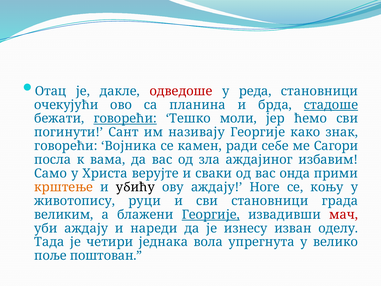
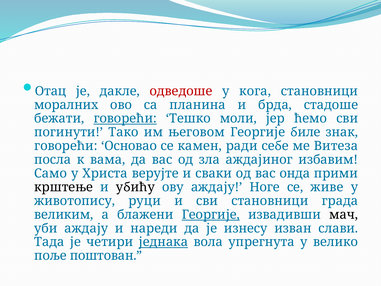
реда: реда -> кога
очекујући: очекујући -> моралних
стадоше underline: present -> none
Сант: Сант -> Тако
називају: називају -> његовом
како: како -> биле
Војника: Војника -> Основао
Сагори: Сагори -> Витеза
крштење colour: orange -> black
коњу: коњу -> живе
мач colour: red -> black
оделу: оделу -> слави
једнака underline: none -> present
